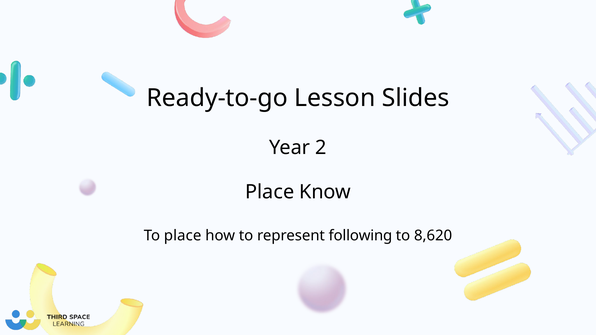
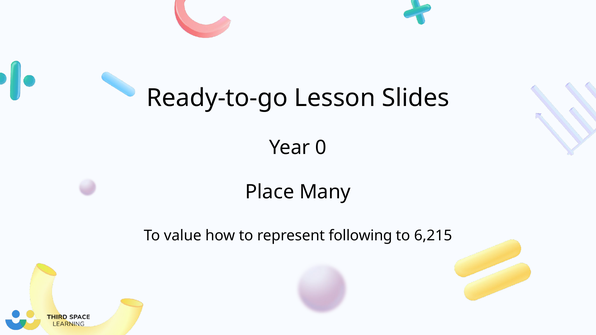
2: 2 -> 0
Know: Know -> Many
To place: place -> value
8,620: 8,620 -> 6,215
